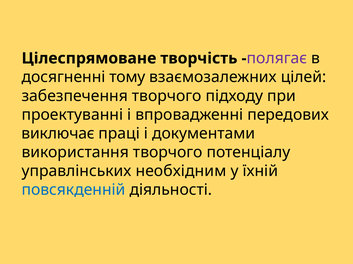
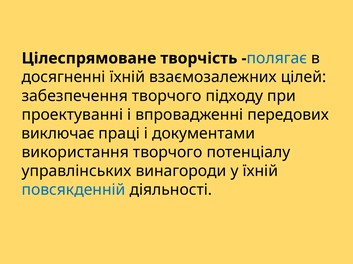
полягає colour: purple -> blue
досягненні тому: тому -> їхній
необхідним: необхідним -> винагороди
